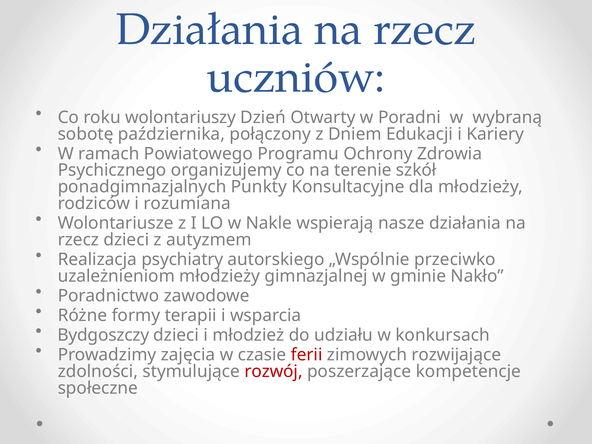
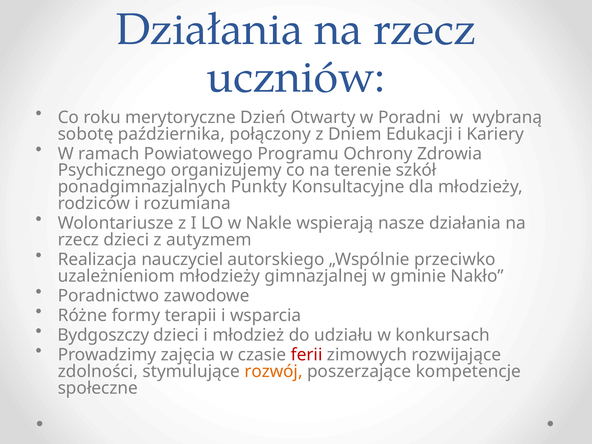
wolontariuszy: wolontariuszy -> merytoryczne
psychiatry: psychiatry -> nauczyciel
rozwój colour: red -> orange
